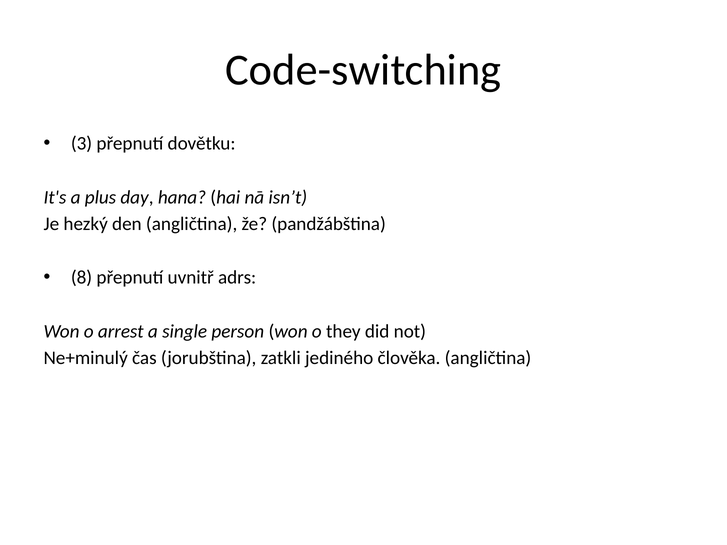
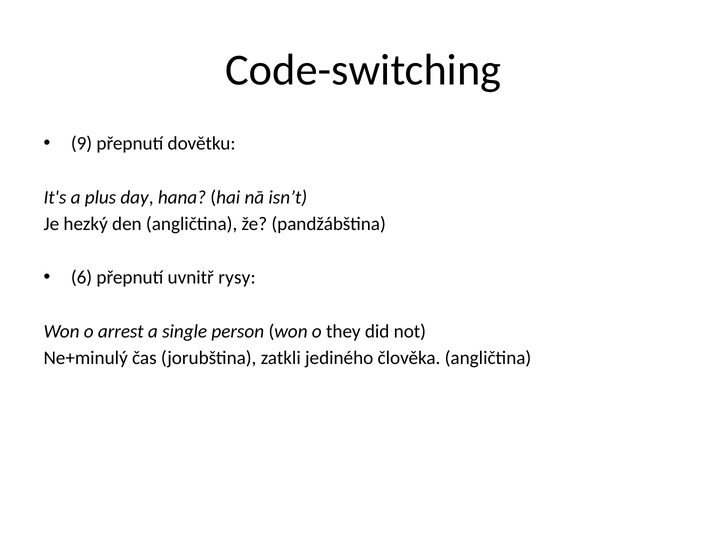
3: 3 -> 9
8: 8 -> 6
adrs: adrs -> rysy
